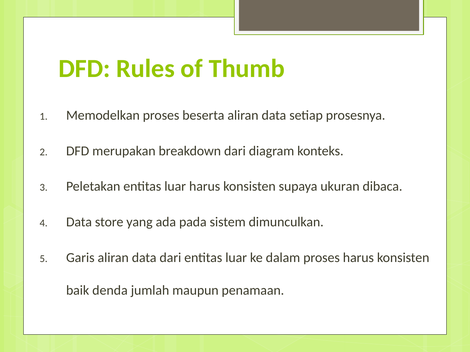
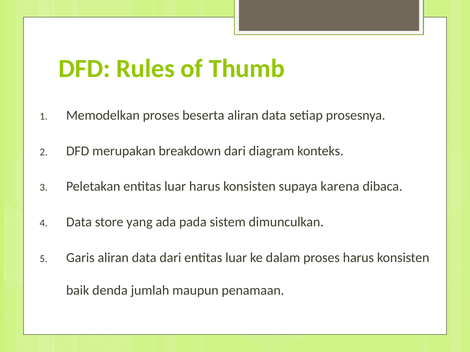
ukuran: ukuran -> karena
